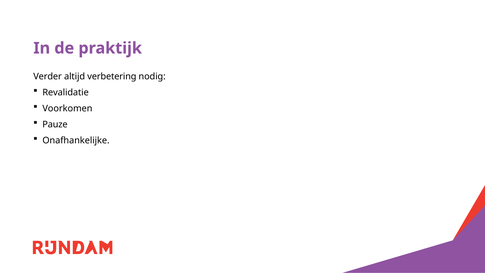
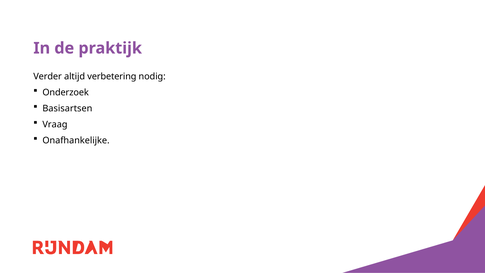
Revalidatie: Revalidatie -> Onderzoek
Voorkomen: Voorkomen -> Basisartsen
Pauze: Pauze -> Vraag
